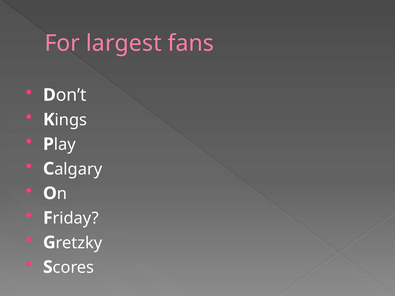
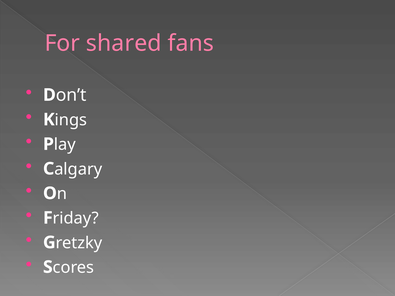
largest: largest -> shared
